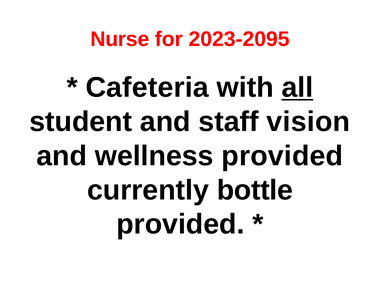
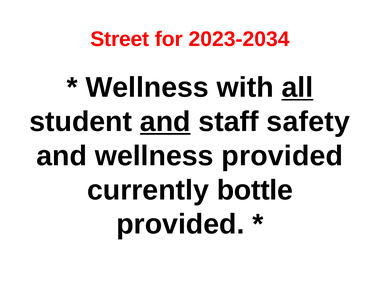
Nurse: Nurse -> Street
2023-2095: 2023-2095 -> 2023-2034
Cafeteria at (147, 87): Cafeteria -> Wellness
and at (165, 122) underline: none -> present
vision: vision -> safety
